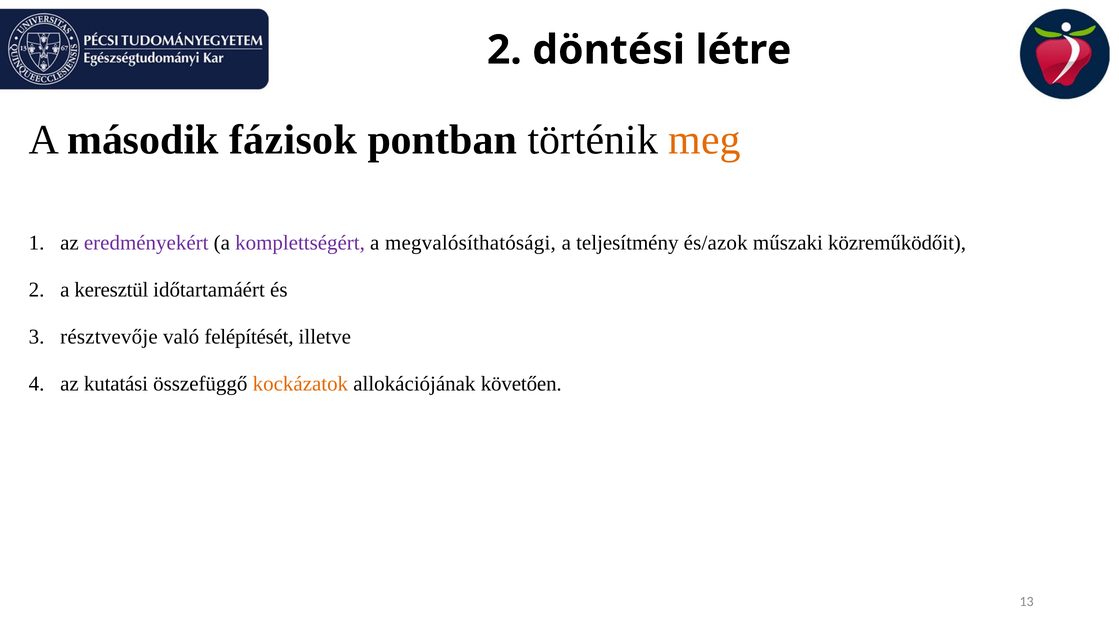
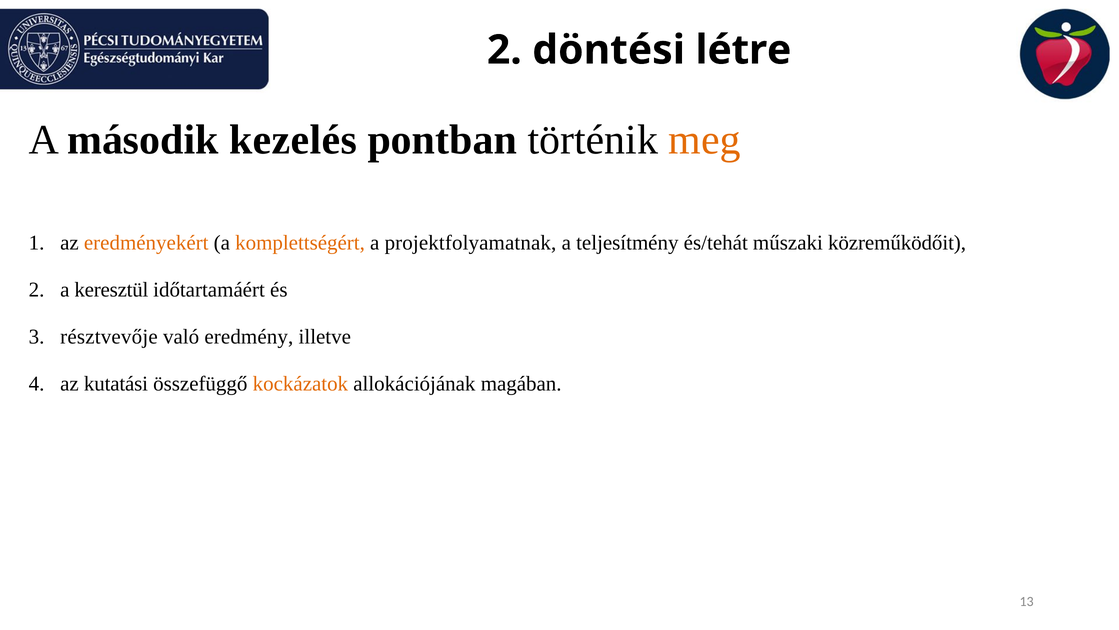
fázisok: fázisok -> kezelés
eredményekért colour: purple -> orange
komplettségért colour: purple -> orange
megvalósíthatósági: megvalósíthatósági -> projektfolyamatnak
és/azok: és/azok -> és/tehát
felépítését: felépítését -> eredmény
követően: követően -> magában
